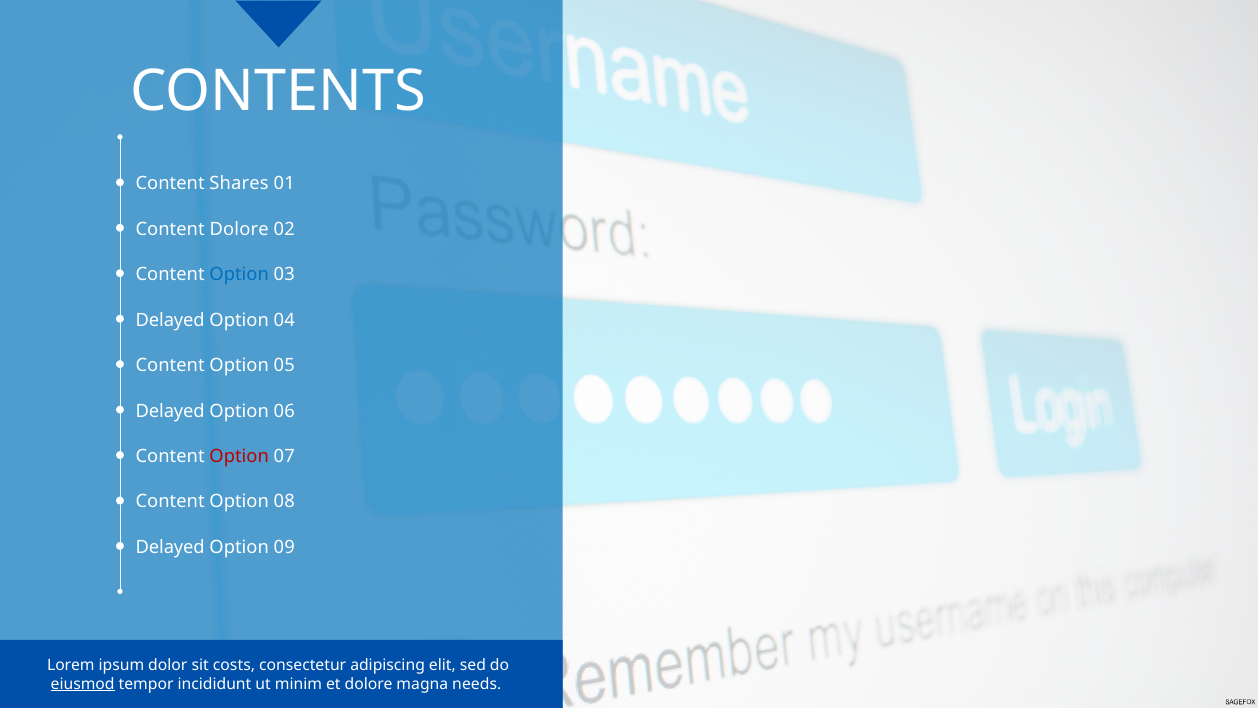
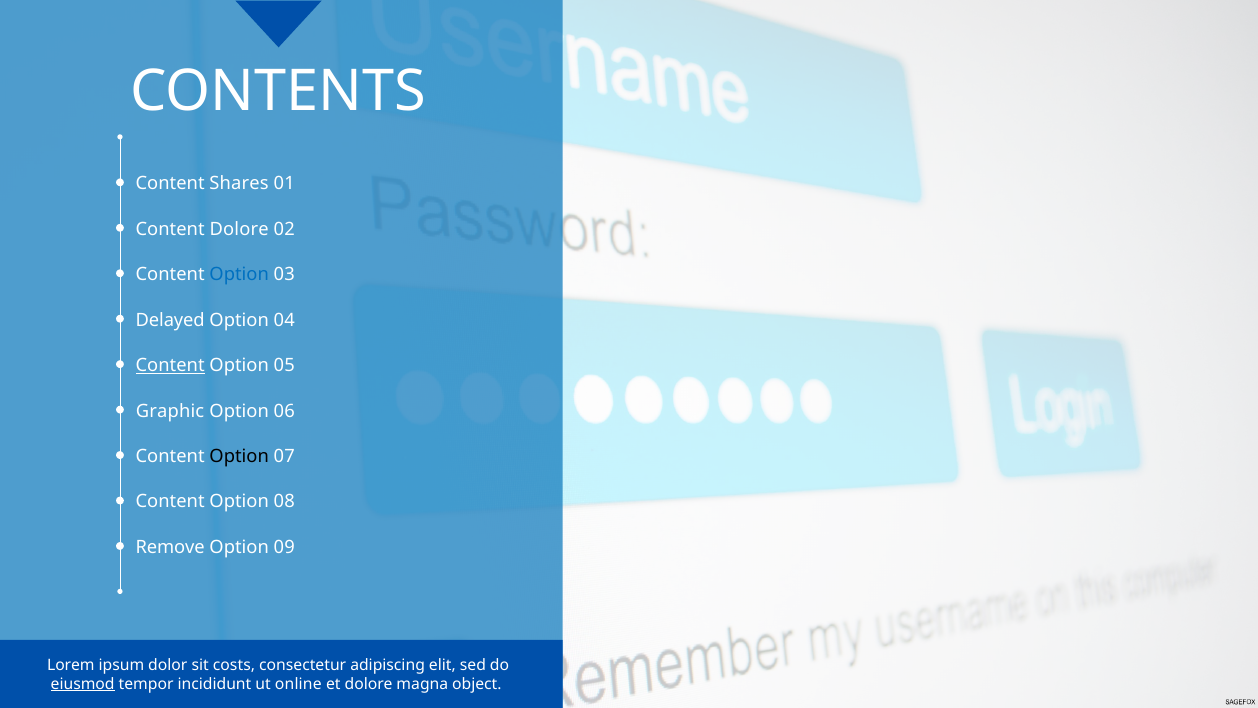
Content at (170, 366) underline: none -> present
Delayed at (170, 411): Delayed -> Graphic
Option at (239, 456) colour: red -> black
Delayed at (170, 547): Delayed -> Remove
minim: minim -> online
needs: needs -> object
